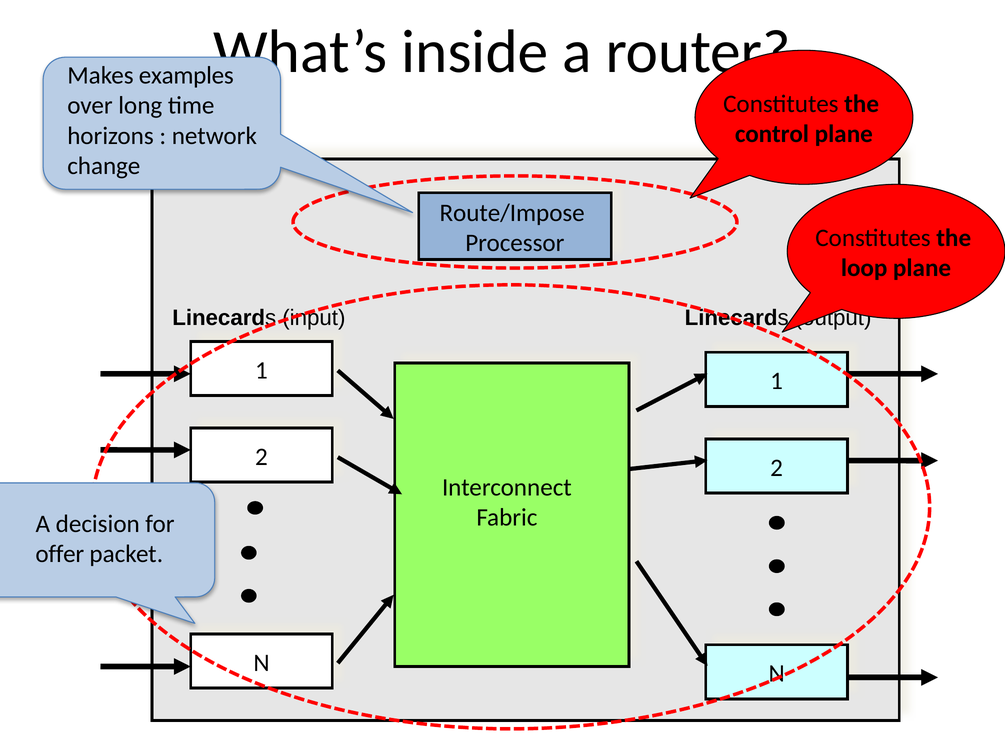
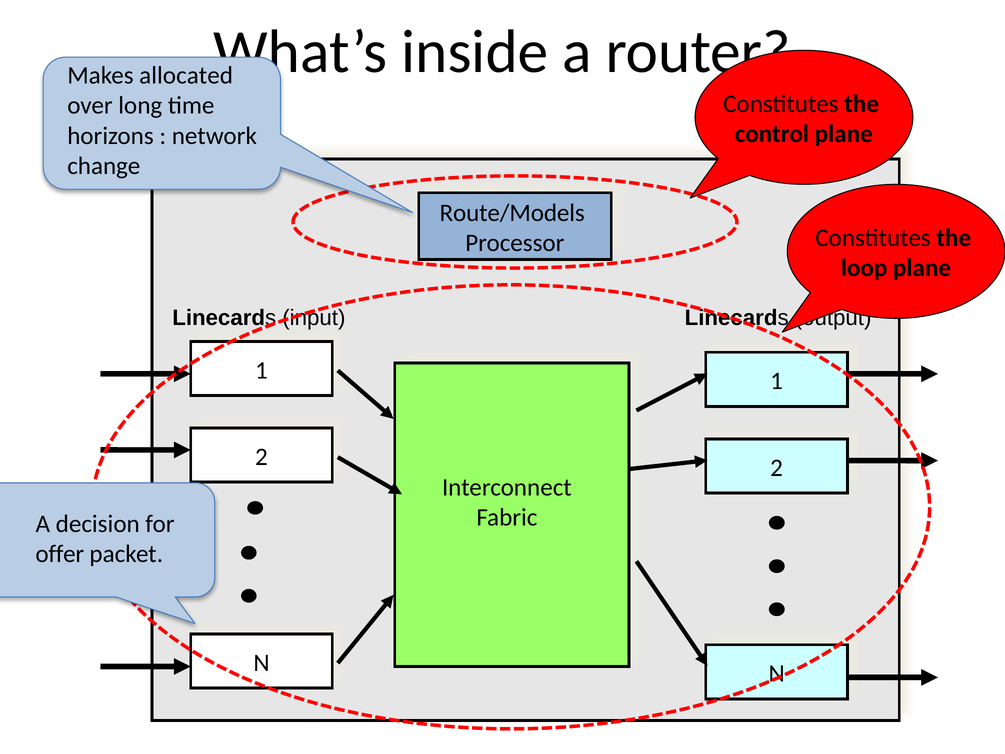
examples: examples -> allocated
Route/Impose: Route/Impose -> Route/Models
